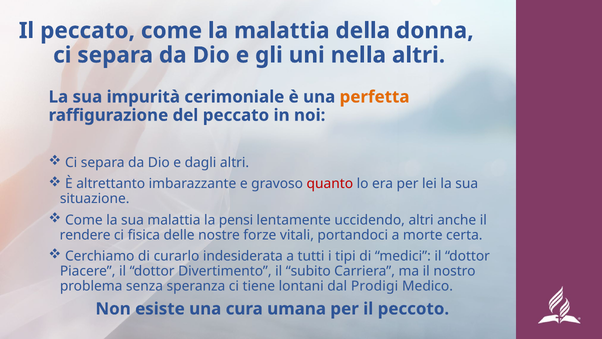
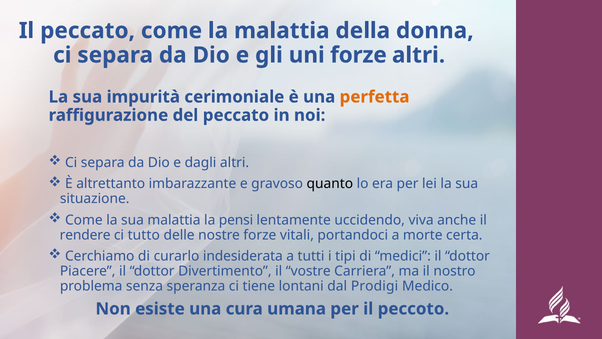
uni nella: nella -> forze
quanto colour: red -> black
uccidendo altri: altri -> viva
fisica: fisica -> tutto
subito: subito -> vostre
